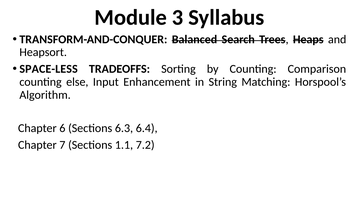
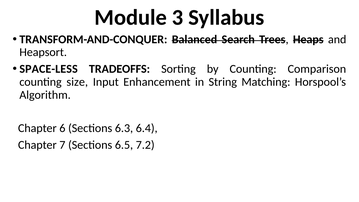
else: else -> size
1.1: 1.1 -> 6.5
